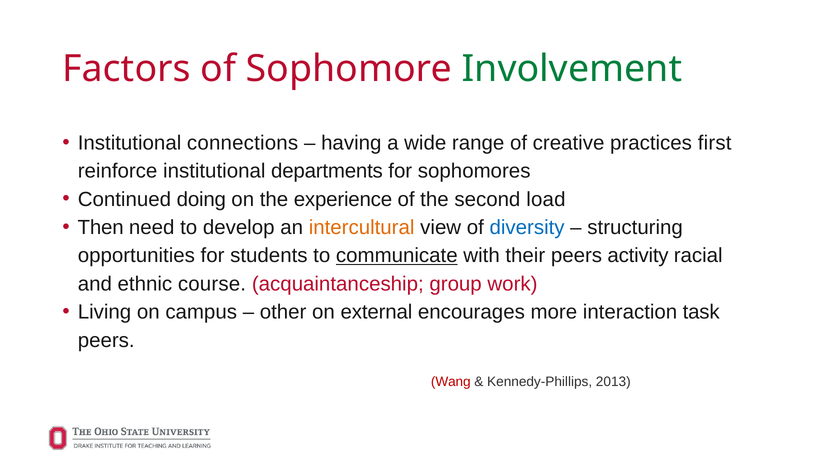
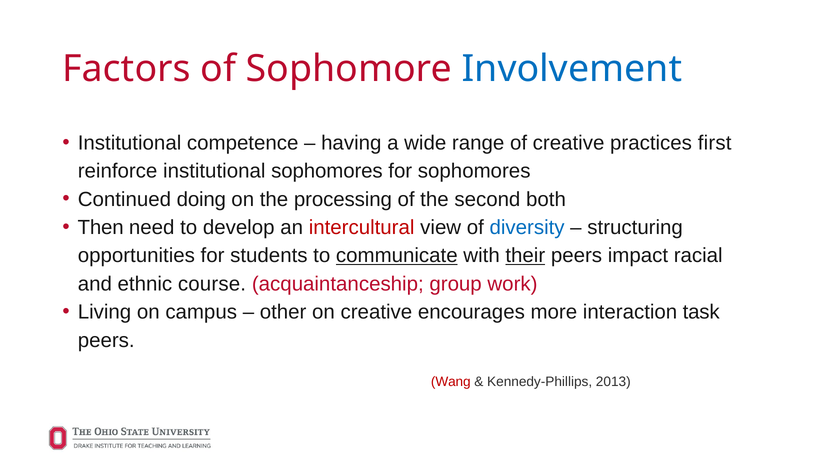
Involvement colour: green -> blue
connections: connections -> competence
institutional departments: departments -> sophomores
experience: experience -> processing
load: load -> both
intercultural colour: orange -> red
their underline: none -> present
activity: activity -> impact
on external: external -> creative
